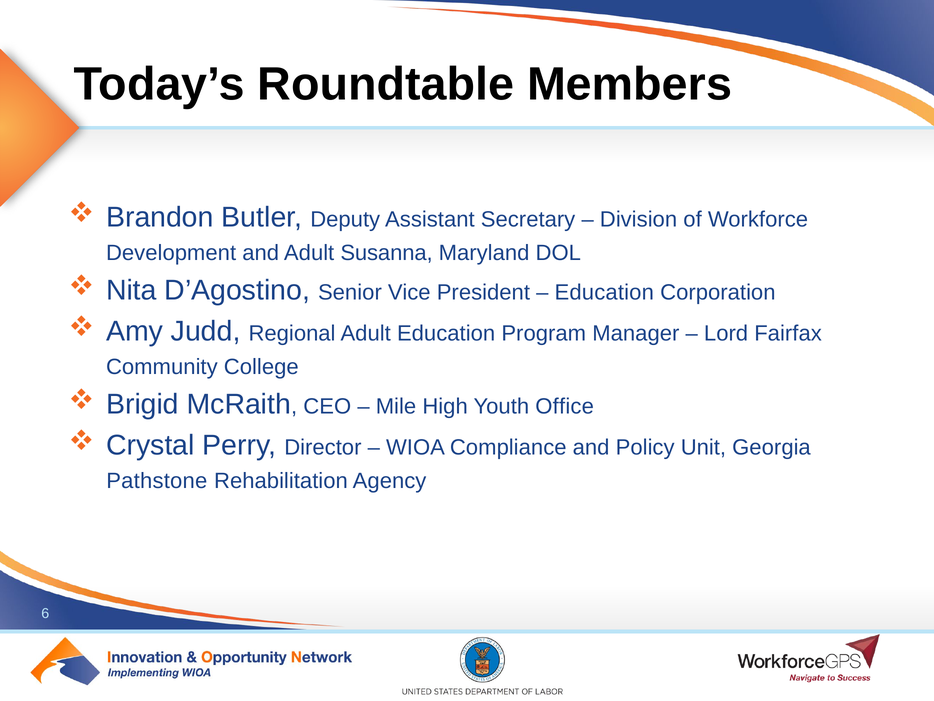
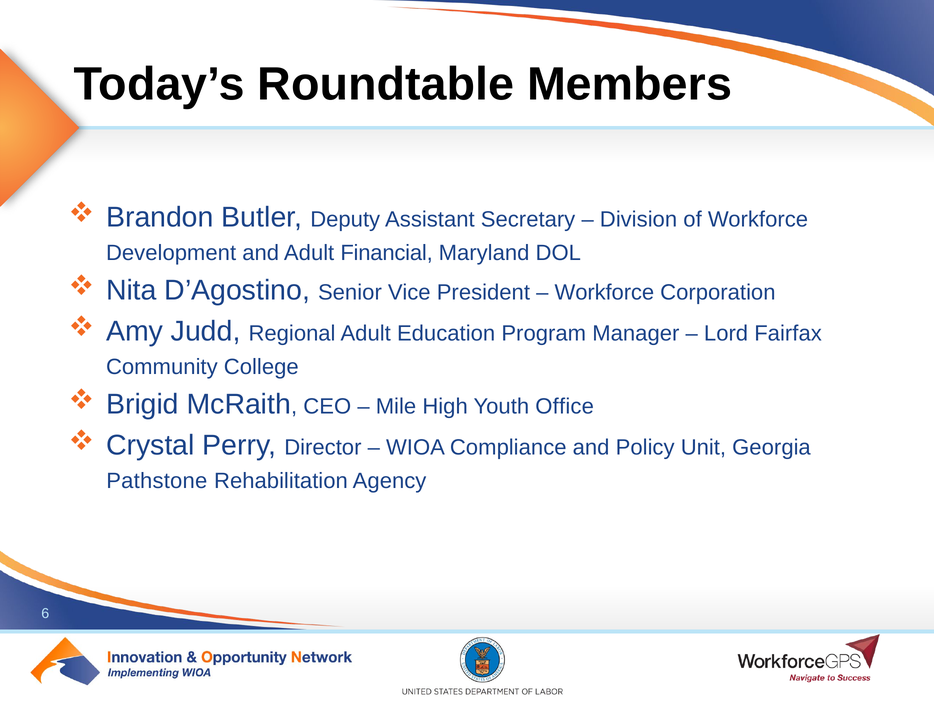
Susanna: Susanna -> Financial
Education at (604, 292): Education -> Workforce
